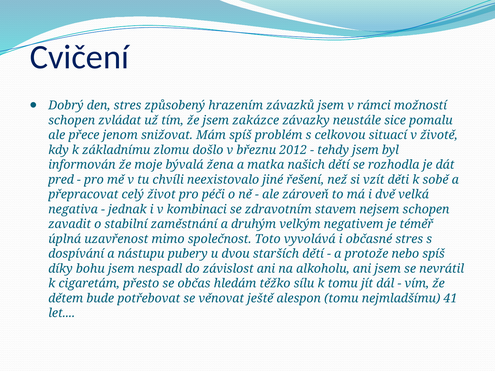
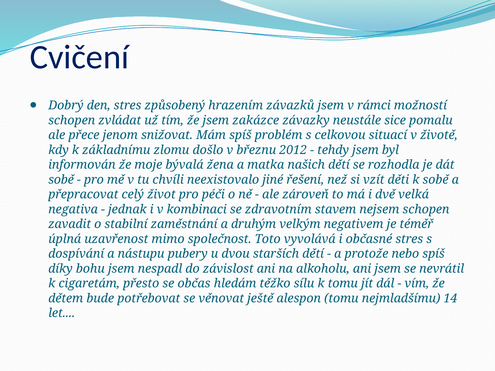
pred at (61, 180): pred -> sobě
41: 41 -> 14
